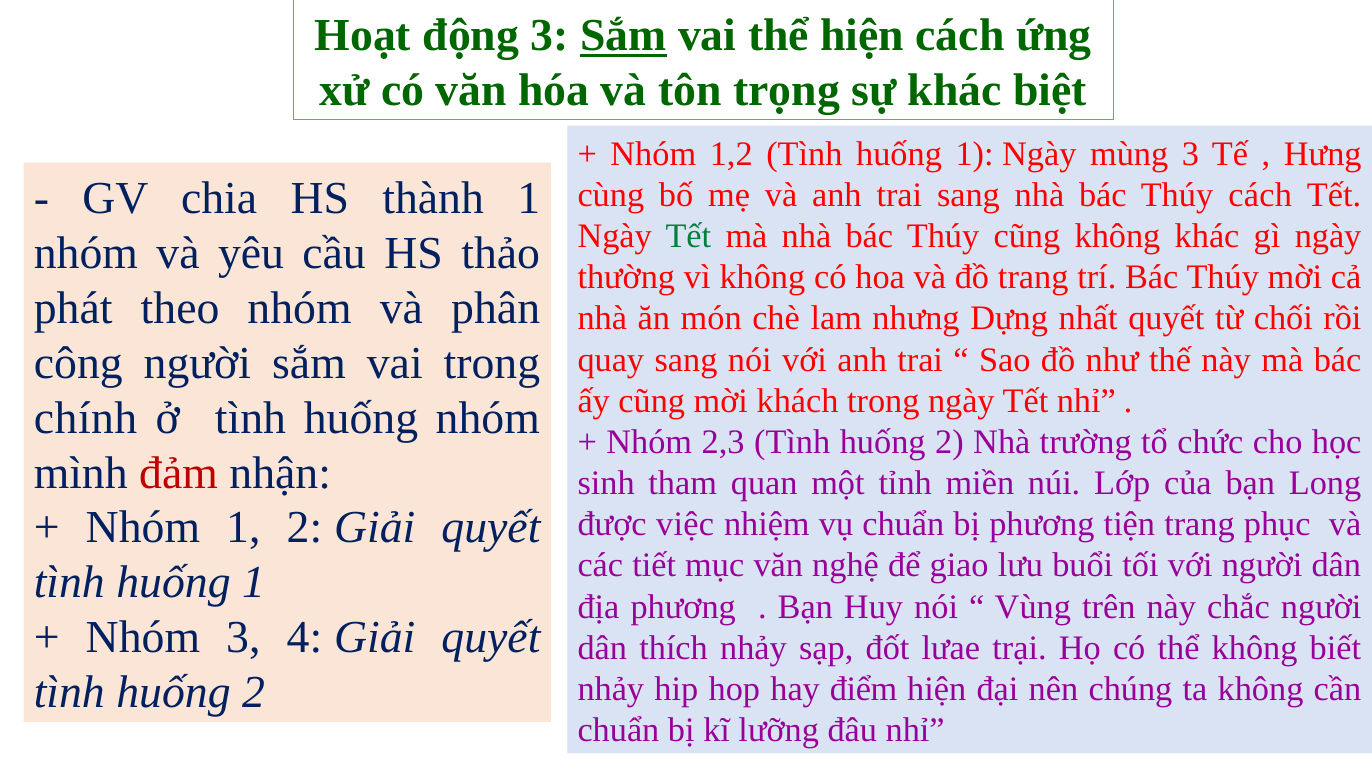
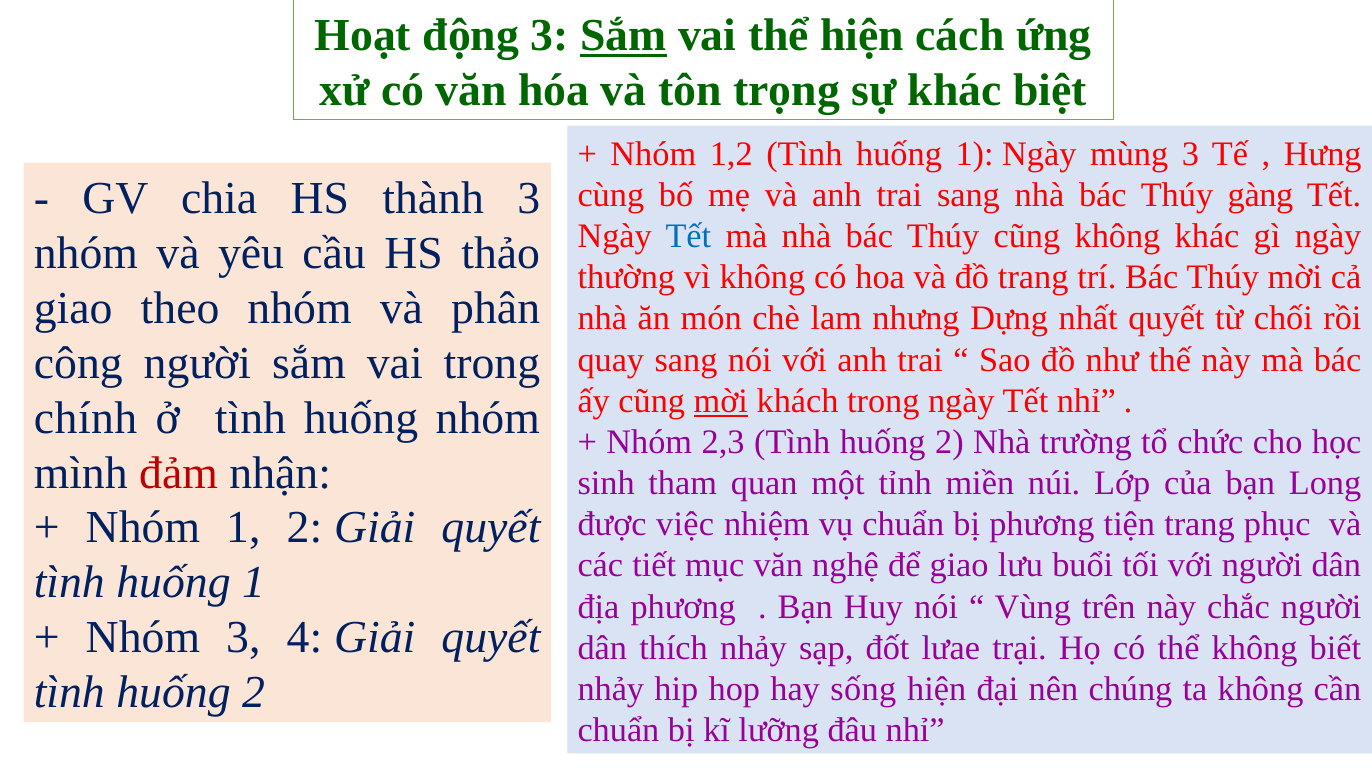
thành 1: 1 -> 3
Thúy cách: cách -> gàng
Tết at (688, 236) colour: green -> blue
phát at (73, 308): phát -> giao
mời at (721, 401) underline: none -> present
điểm: điểm -> sống
